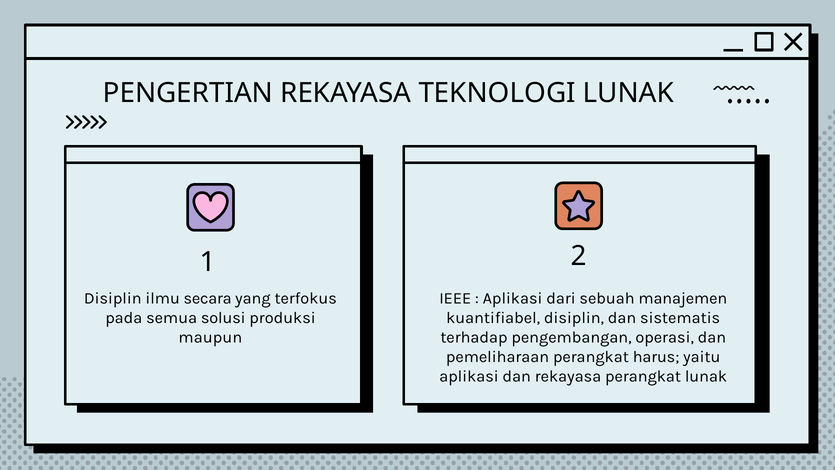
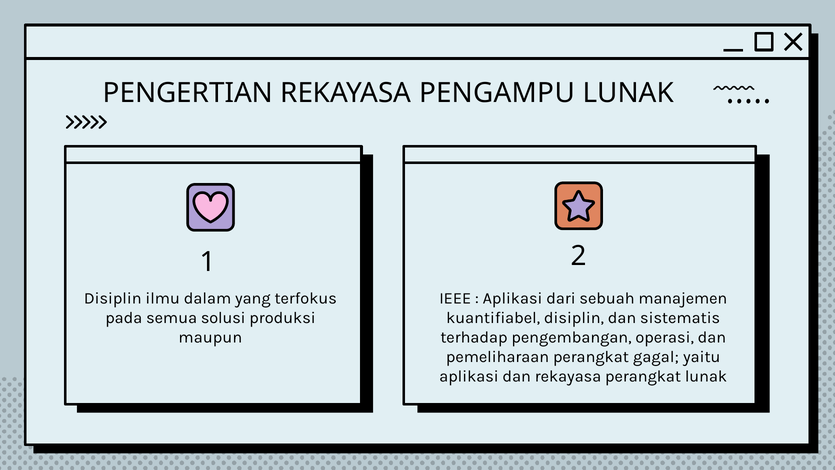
TEKNOLOGI: TEKNOLOGI -> PENGAMPU
secara: secara -> dalam
harus: harus -> gagal
